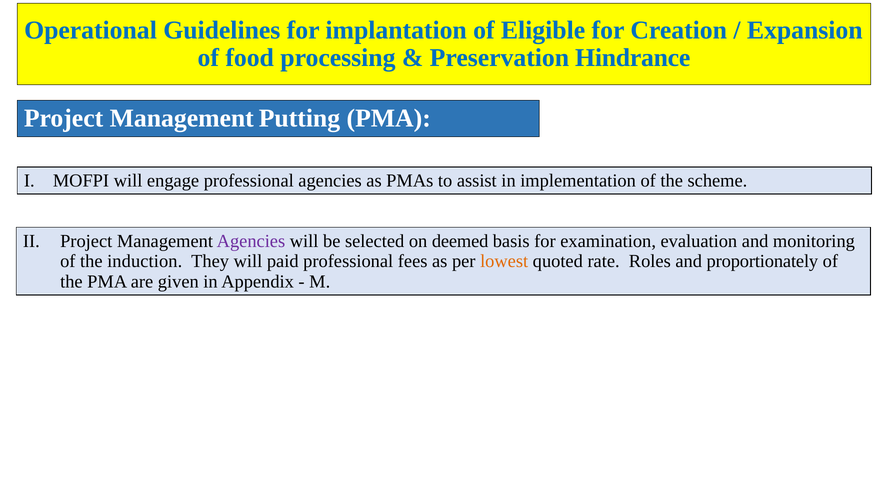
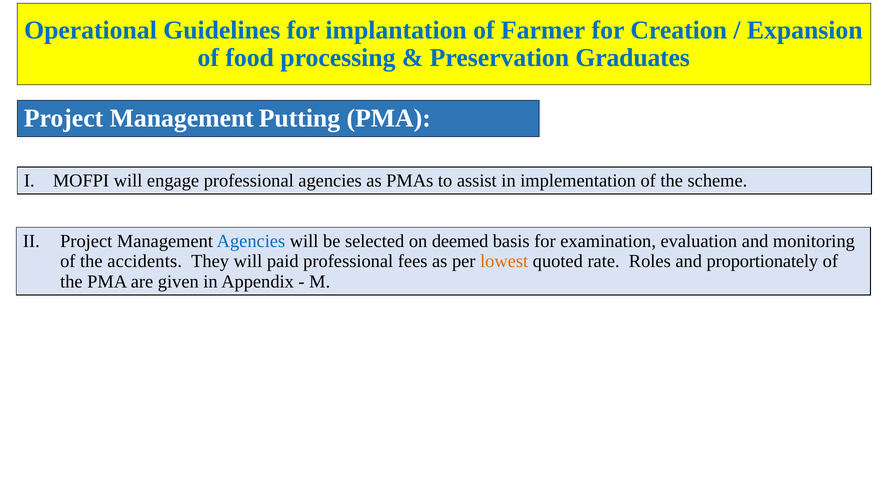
Eligible: Eligible -> Farmer
Hindrance: Hindrance -> Graduates
Agencies at (251, 241) colour: purple -> blue
induction: induction -> accidents
